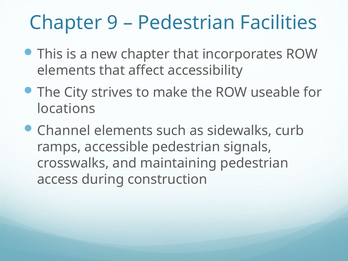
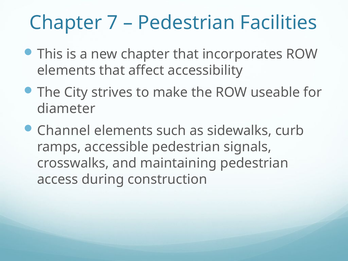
9: 9 -> 7
locations: locations -> diameter
